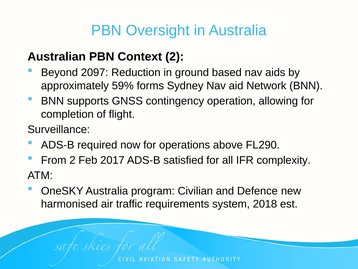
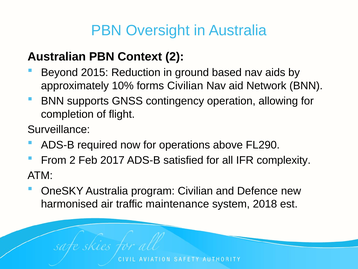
2097: 2097 -> 2015
59%: 59% -> 10%
forms Sydney: Sydney -> Civilian
requirements: requirements -> maintenance
